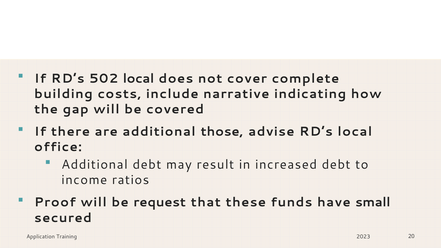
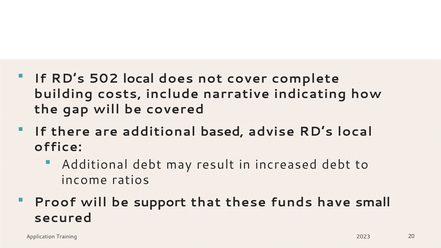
those: those -> based
request: request -> support
